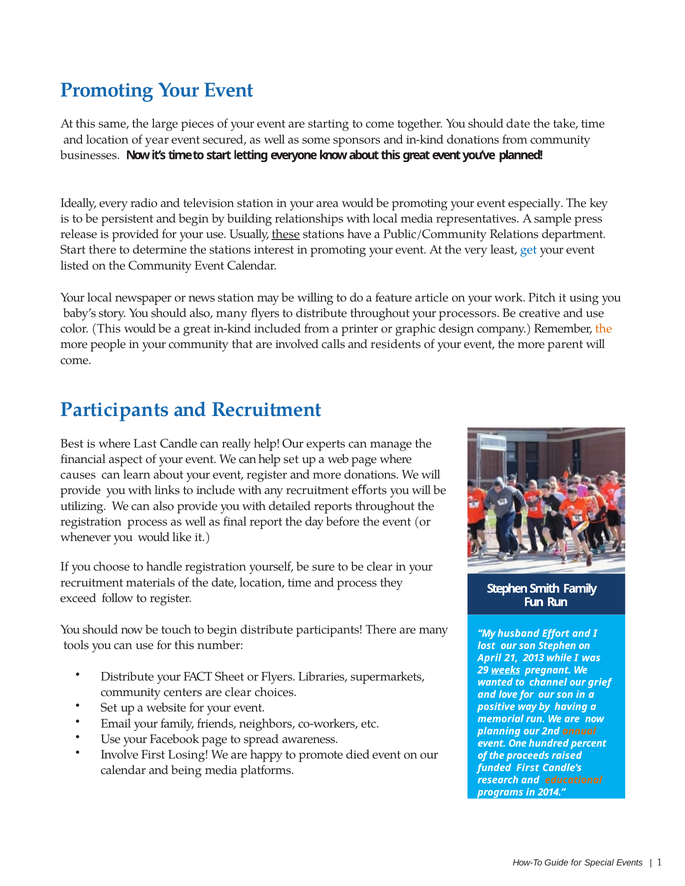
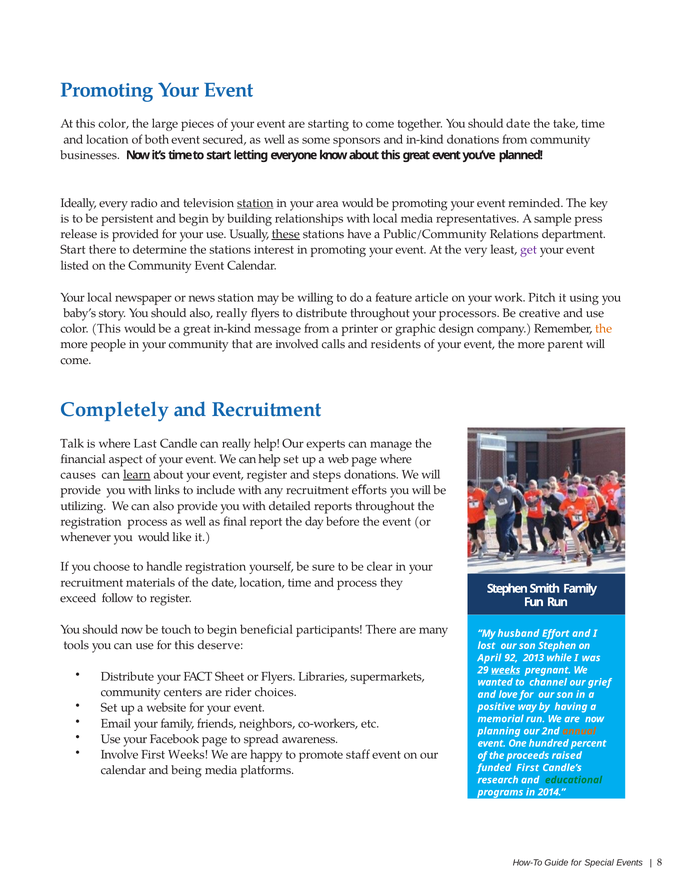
this same: same -> color
year: year -> both
station at (255, 203) underline: none -> present
especially: especially -> reminded
get colour: blue -> purple
also many: many -> really
included: included -> message
Participants at (115, 410): Participants -> Completely
Best: Best -> Talk
learn underline: none -> present
and more: more -> steps
begin distribute: distribute -> beneficial
number: number -> deserve
21: 21 -> 92
are clear: clear -> rider
First Losing: Losing -> Weeks
died: died -> staff
educational colour: orange -> green
1: 1 -> 8
